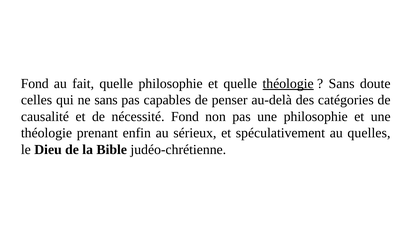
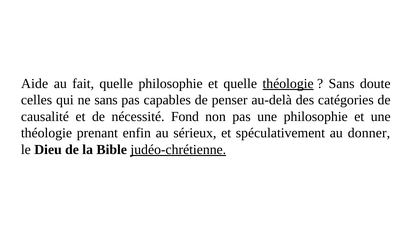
Fond at (35, 83): Fond -> Aide
quelles: quelles -> donner
judéo-chrétienne underline: none -> present
